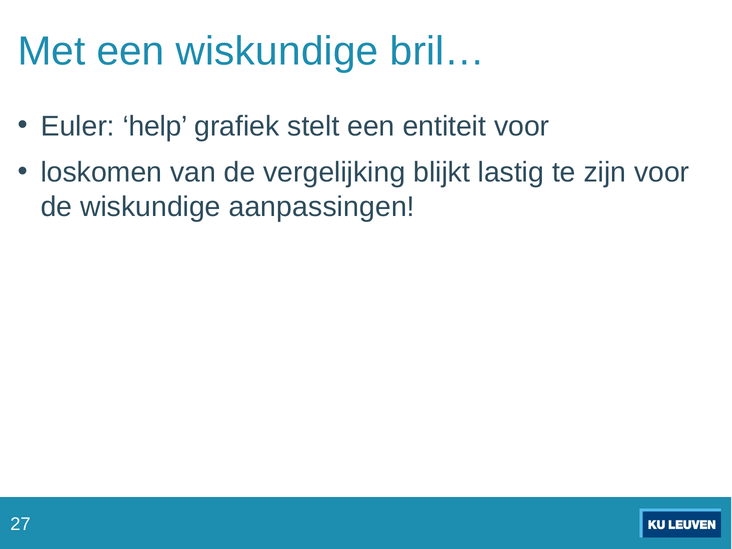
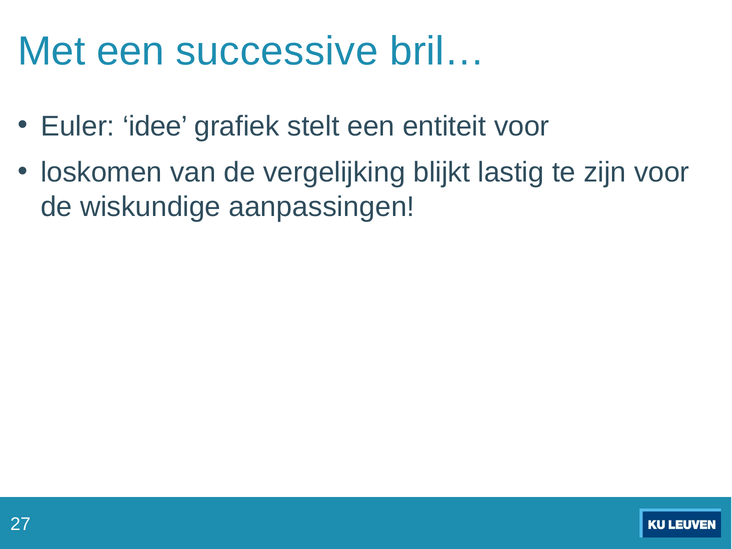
een wiskundige: wiskundige -> successive
help: help -> idee
